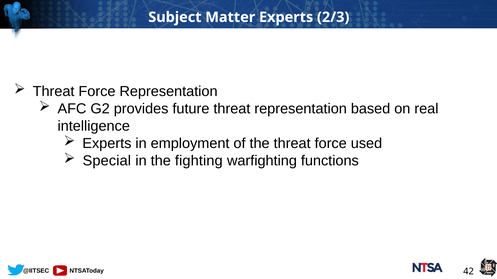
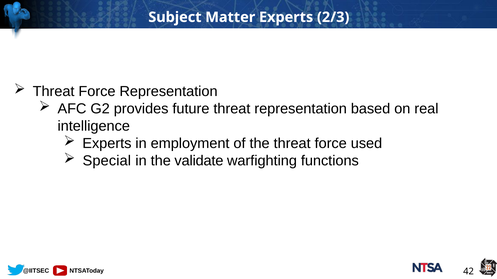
fighting: fighting -> validate
